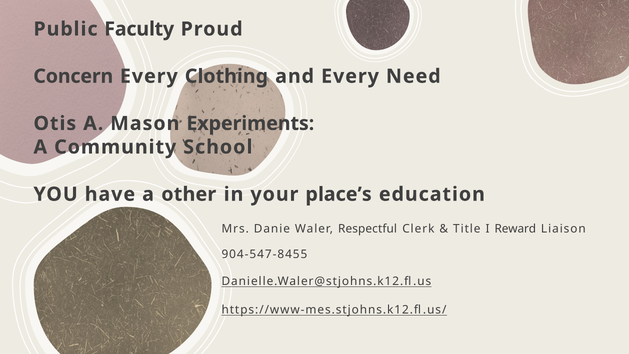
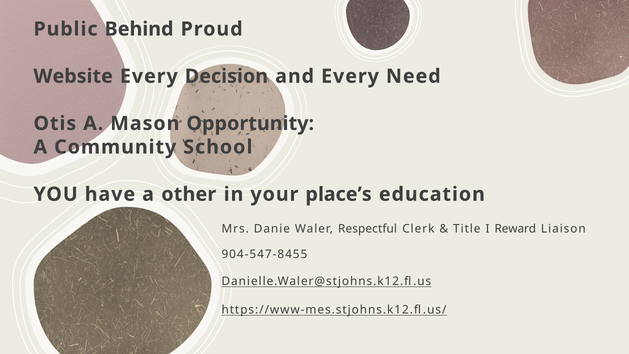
Faculty: Faculty -> Behind
Concern: Concern -> Website
Clothing: Clothing -> Decision
Experiments: Experiments -> Opportunity
